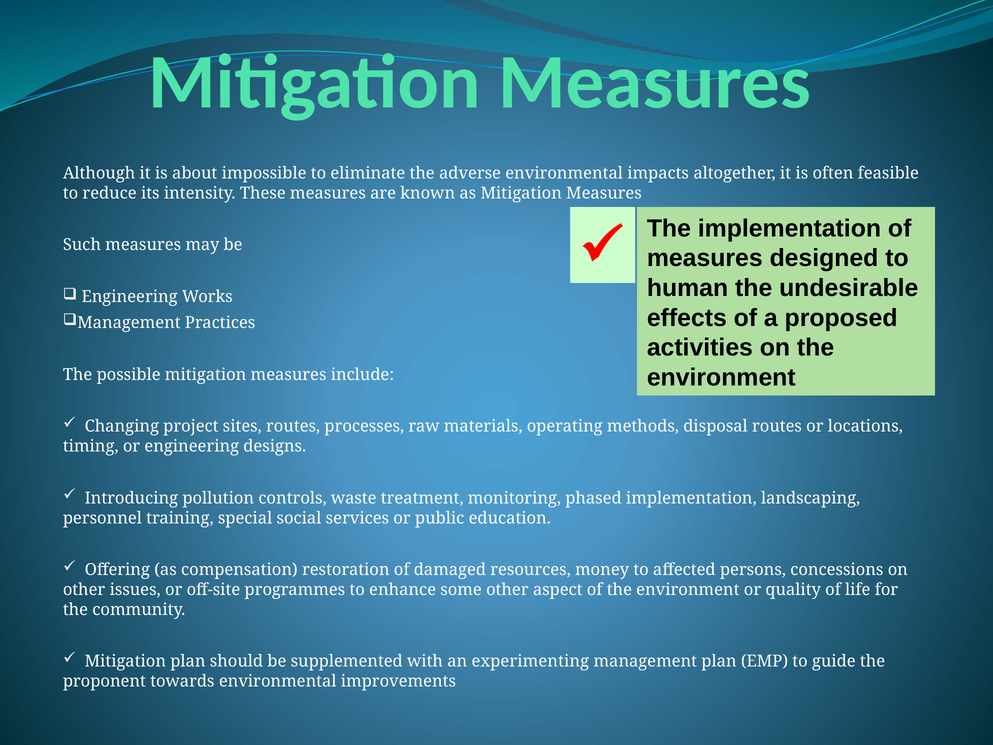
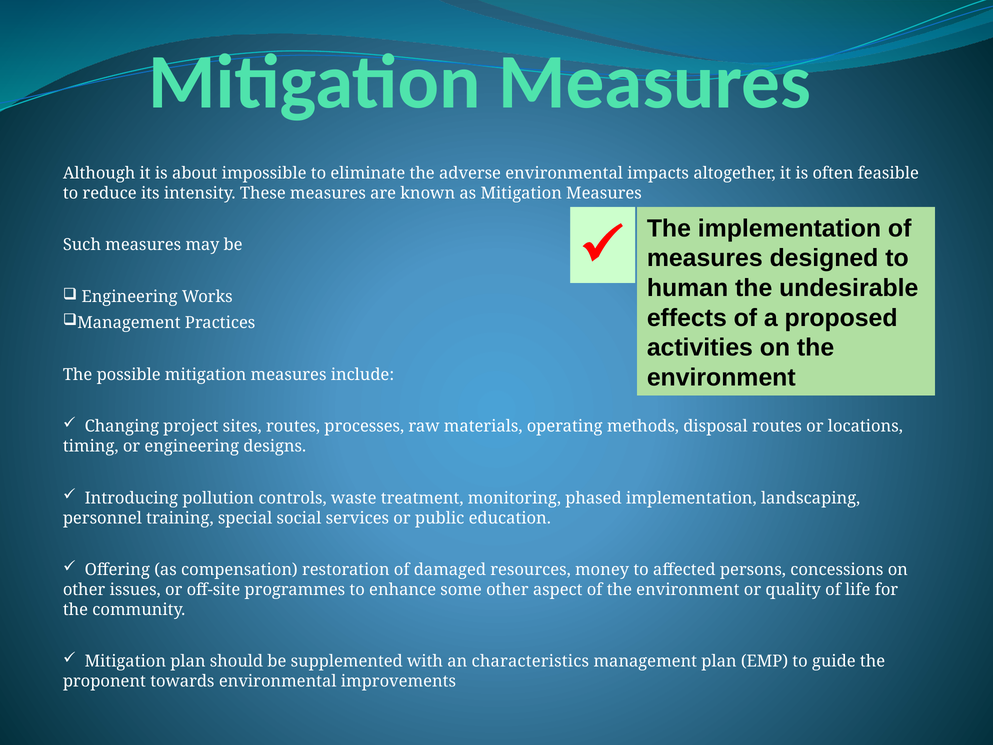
experimenting: experimenting -> characteristics
